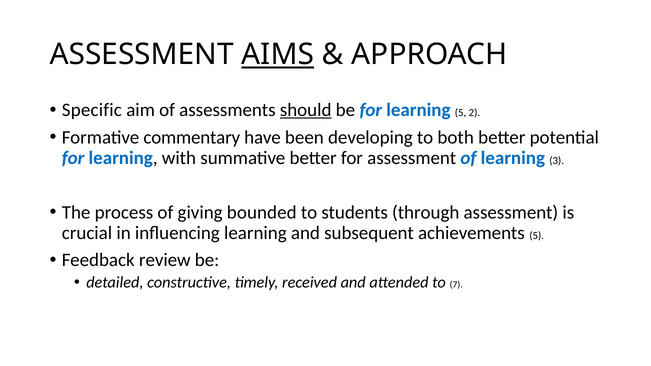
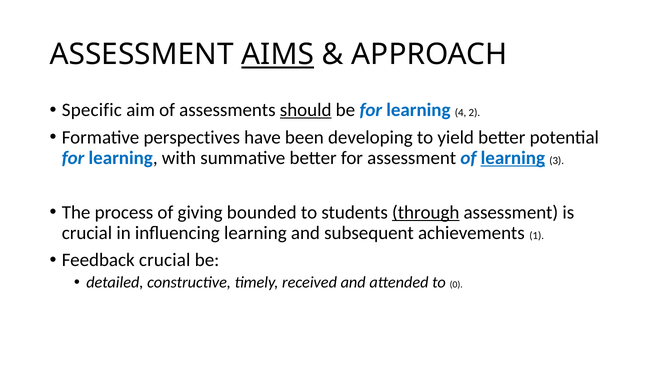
learning 5: 5 -> 4
commentary: commentary -> perspectives
both: both -> yield
learning at (513, 158) underline: none -> present
through underline: none -> present
achievements 5: 5 -> 1
Feedback review: review -> crucial
7: 7 -> 0
